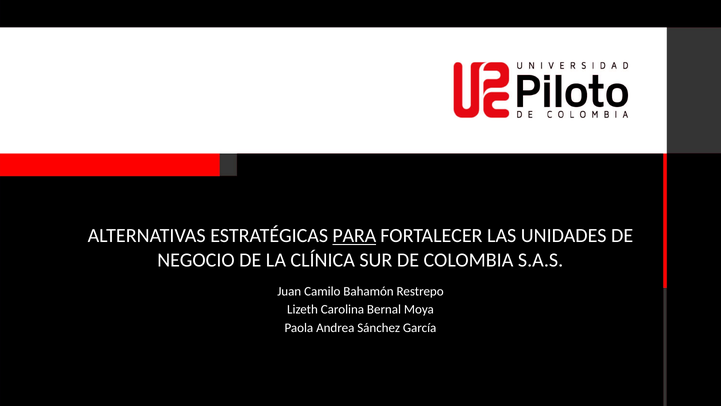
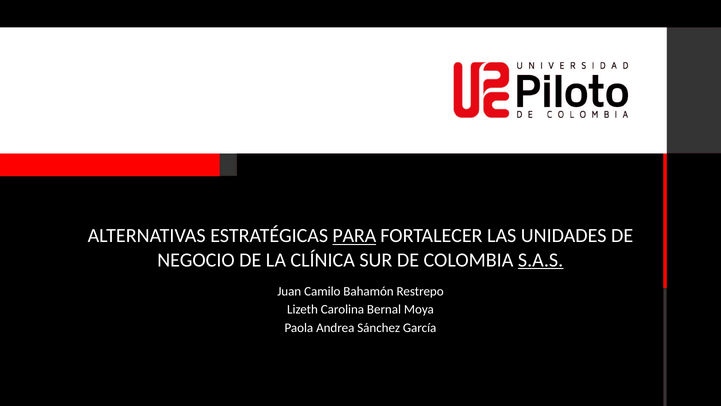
S.A.S underline: none -> present
